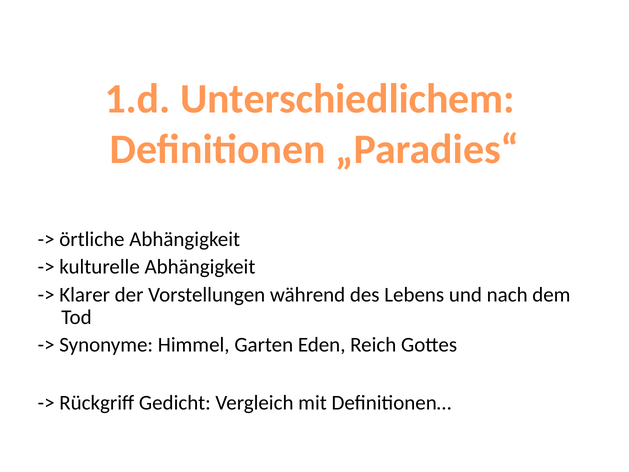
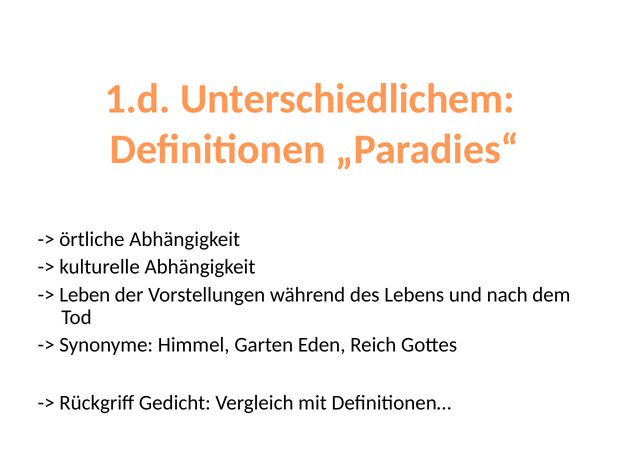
Klarer: Klarer -> Leben
